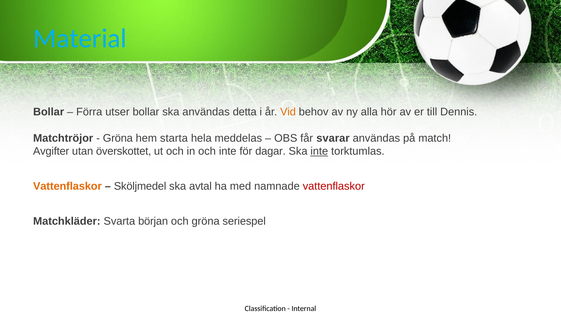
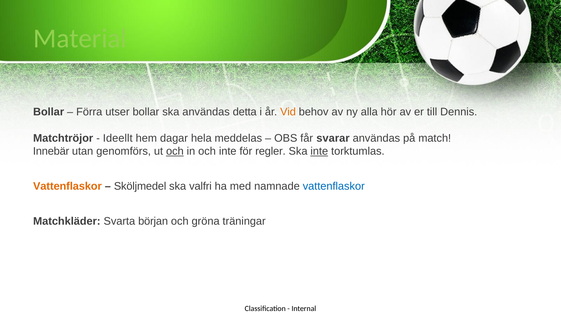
Material colour: light blue -> light green
Gröna at (118, 138): Gröna -> Ideellt
starta: starta -> dagar
Avgifter: Avgifter -> Innebär
överskottet: överskottet -> genomförs
och at (175, 151) underline: none -> present
dagar: dagar -> regler
avtal: avtal -> valfri
vattenflaskor at (334, 186) colour: red -> blue
seriespel: seriespel -> träningar
